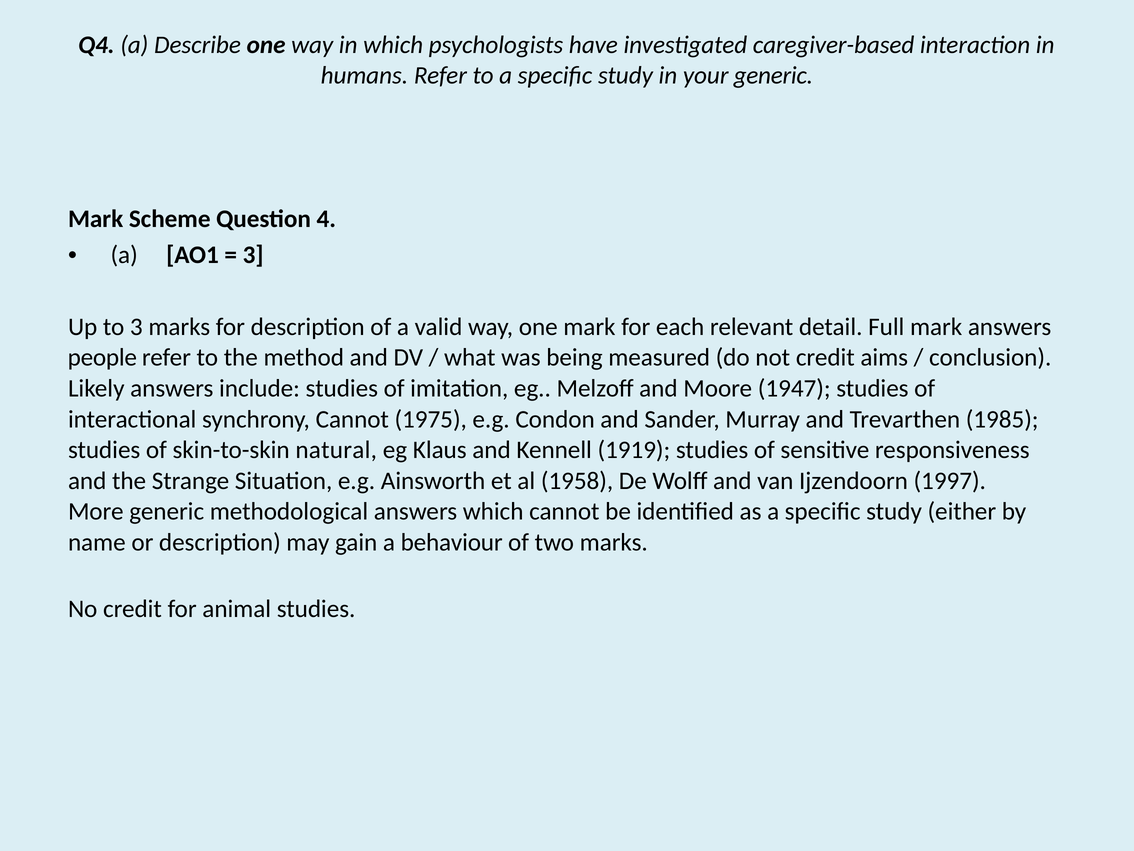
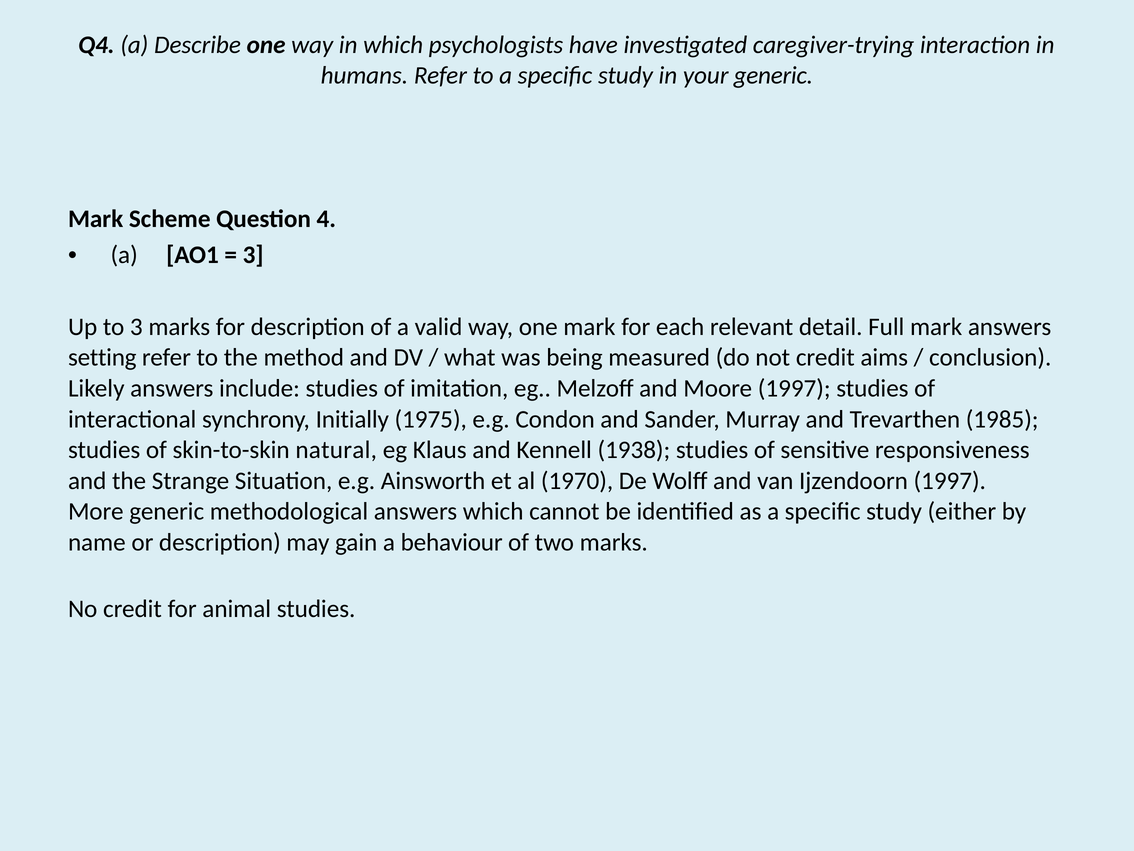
caregiver-based: caregiver-based -> caregiver-trying
people: people -> setting
Moore 1947: 1947 -> 1997
synchrony Cannot: Cannot -> Initially
1919: 1919 -> 1938
1958: 1958 -> 1970
